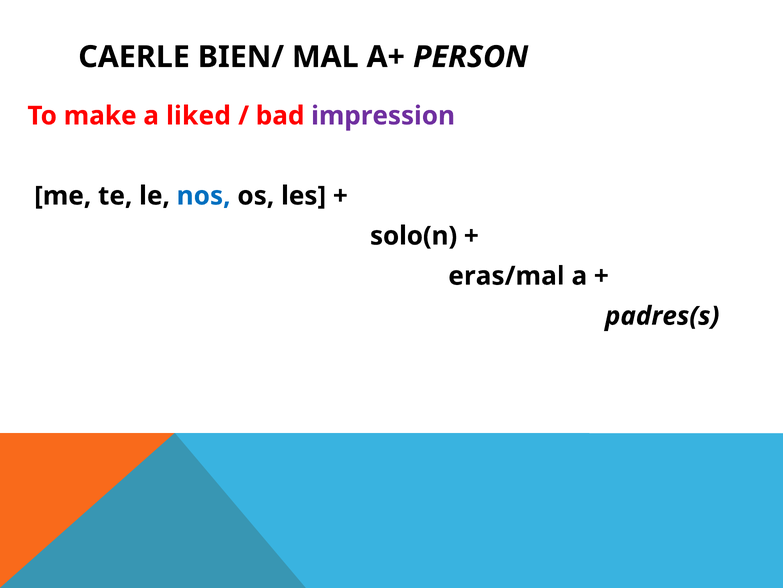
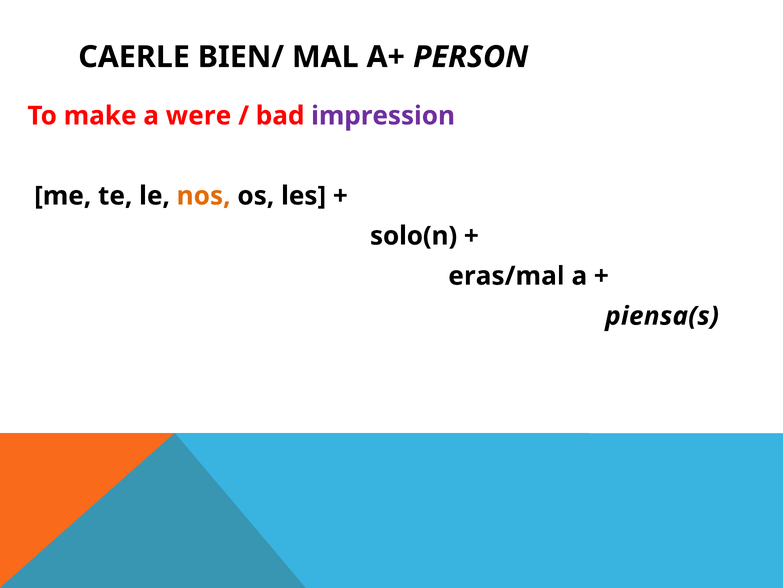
liked: liked -> were
nos colour: blue -> orange
padres(s: padres(s -> piensa(s
